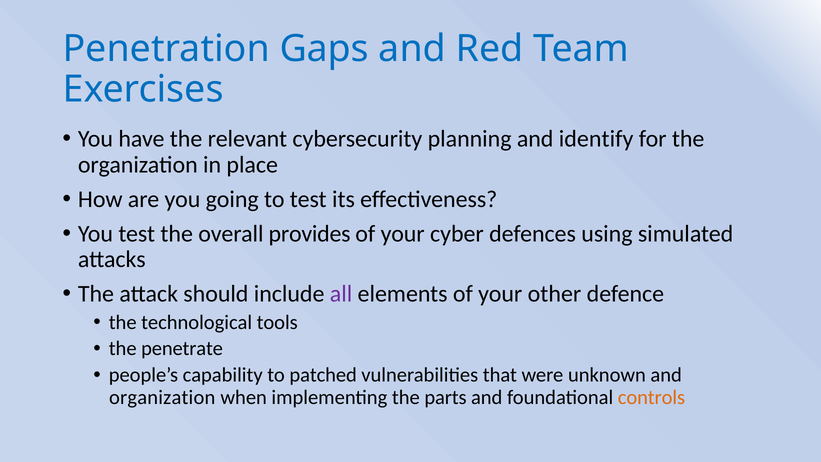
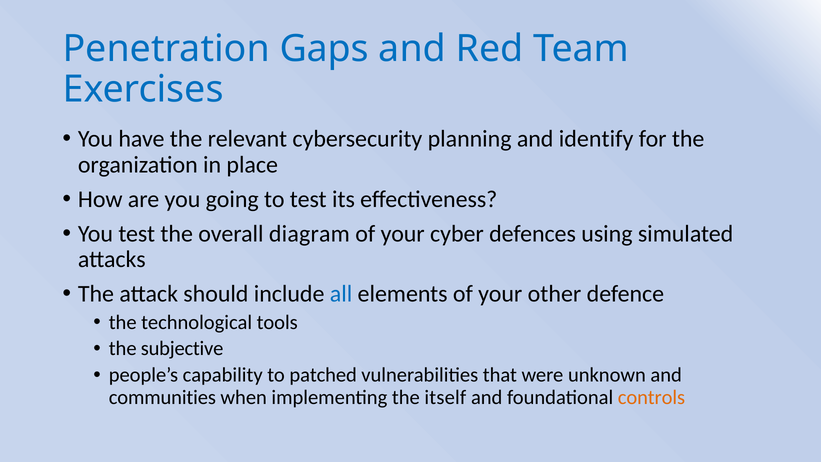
provides: provides -> diagram
all colour: purple -> blue
penetrate: penetrate -> subjective
organization at (162, 397): organization -> communities
parts: parts -> itself
